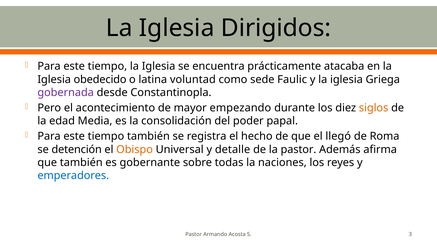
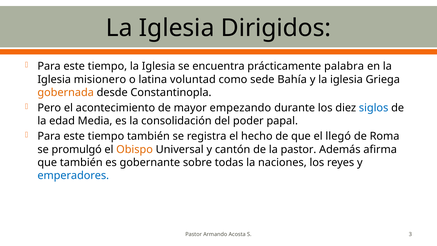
atacaba: atacaba -> palabra
obedecido: obedecido -> misionero
Faulic: Faulic -> Bahía
gobernada colour: purple -> orange
siglos colour: orange -> blue
detención: detención -> promulgó
detalle: detalle -> cantón
